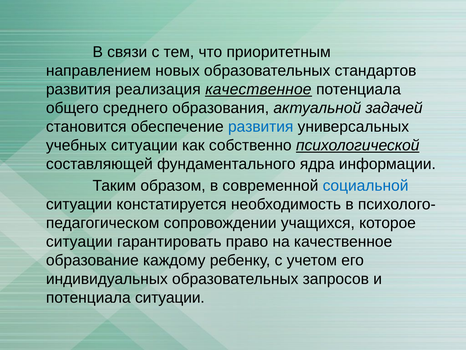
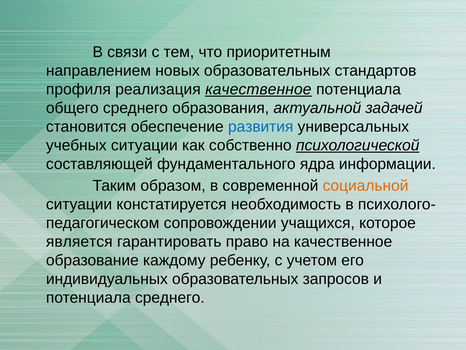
развития at (79, 89): развития -> профиля
социальной colour: blue -> orange
ситуации at (79, 242): ситуации -> является
потенциала ситуации: ситуации -> среднего
